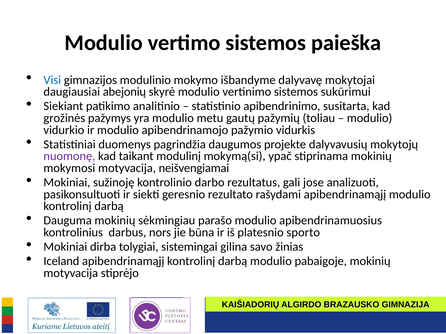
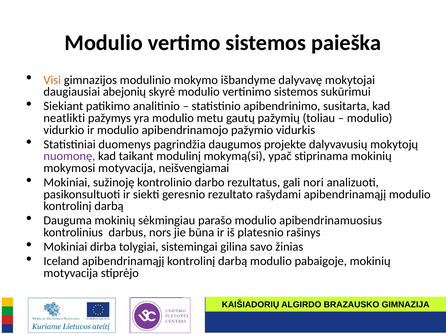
Visi colour: blue -> orange
grožinės: grožinės -> neatlikti
jose: jose -> nori
sporto: sporto -> rašinys
